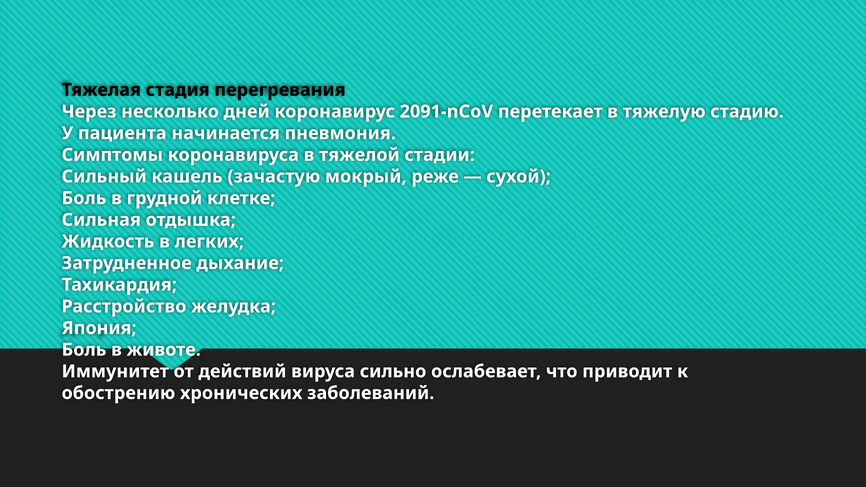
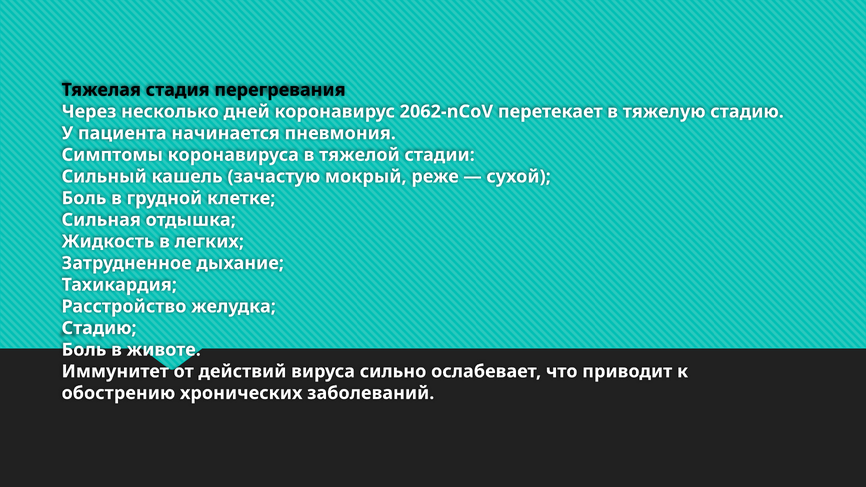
2091-nCoV: 2091-nCoV -> 2062-nCoV
Япония at (99, 328): Япония -> Стадию
